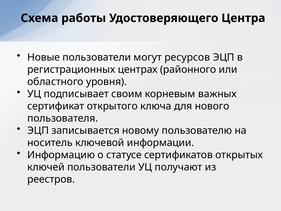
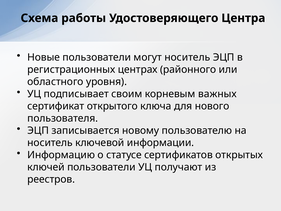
могут ресурсов: ресурсов -> носитель
